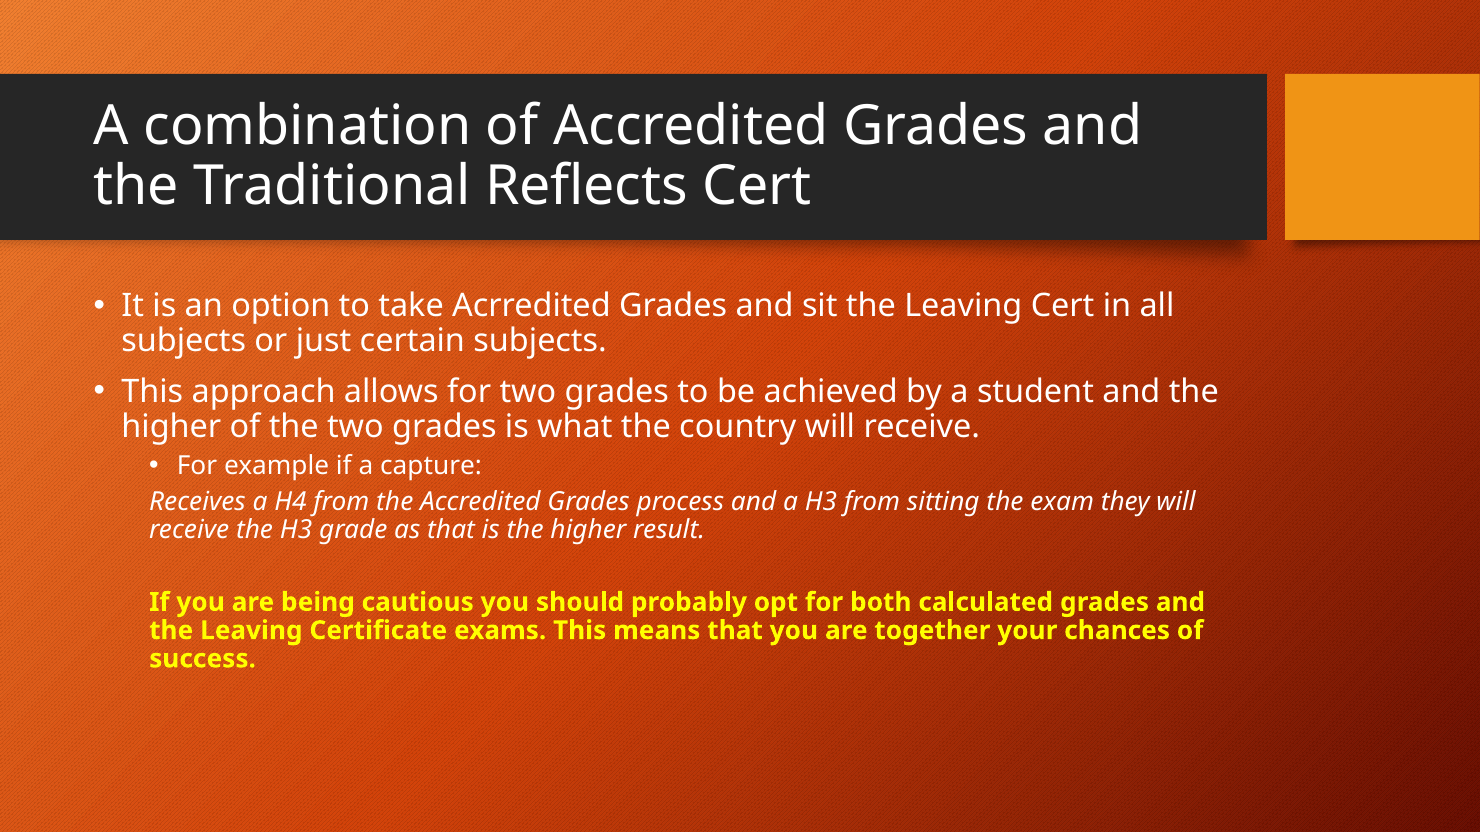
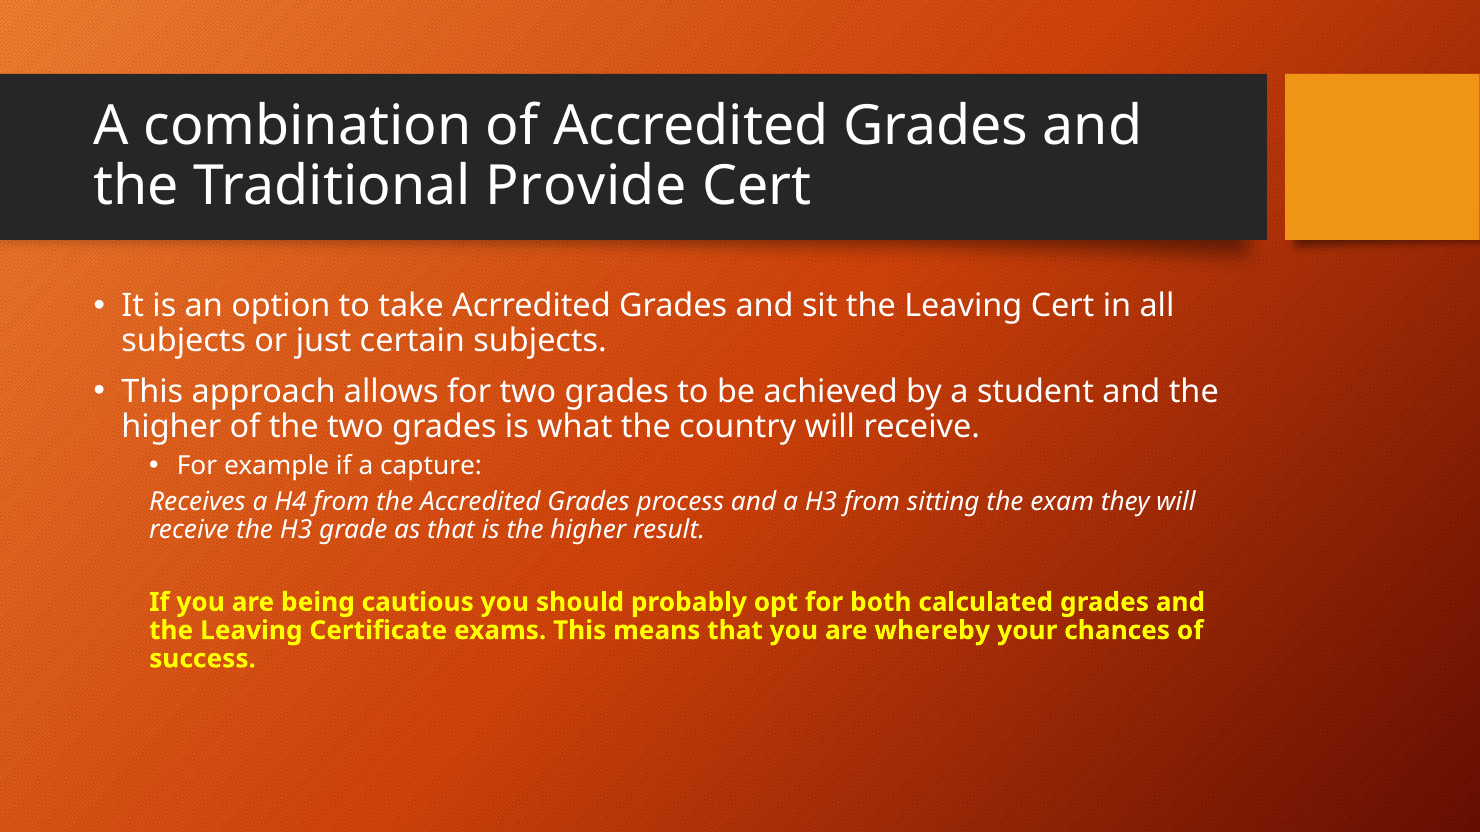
Reflects: Reflects -> Provide
together: together -> whereby
